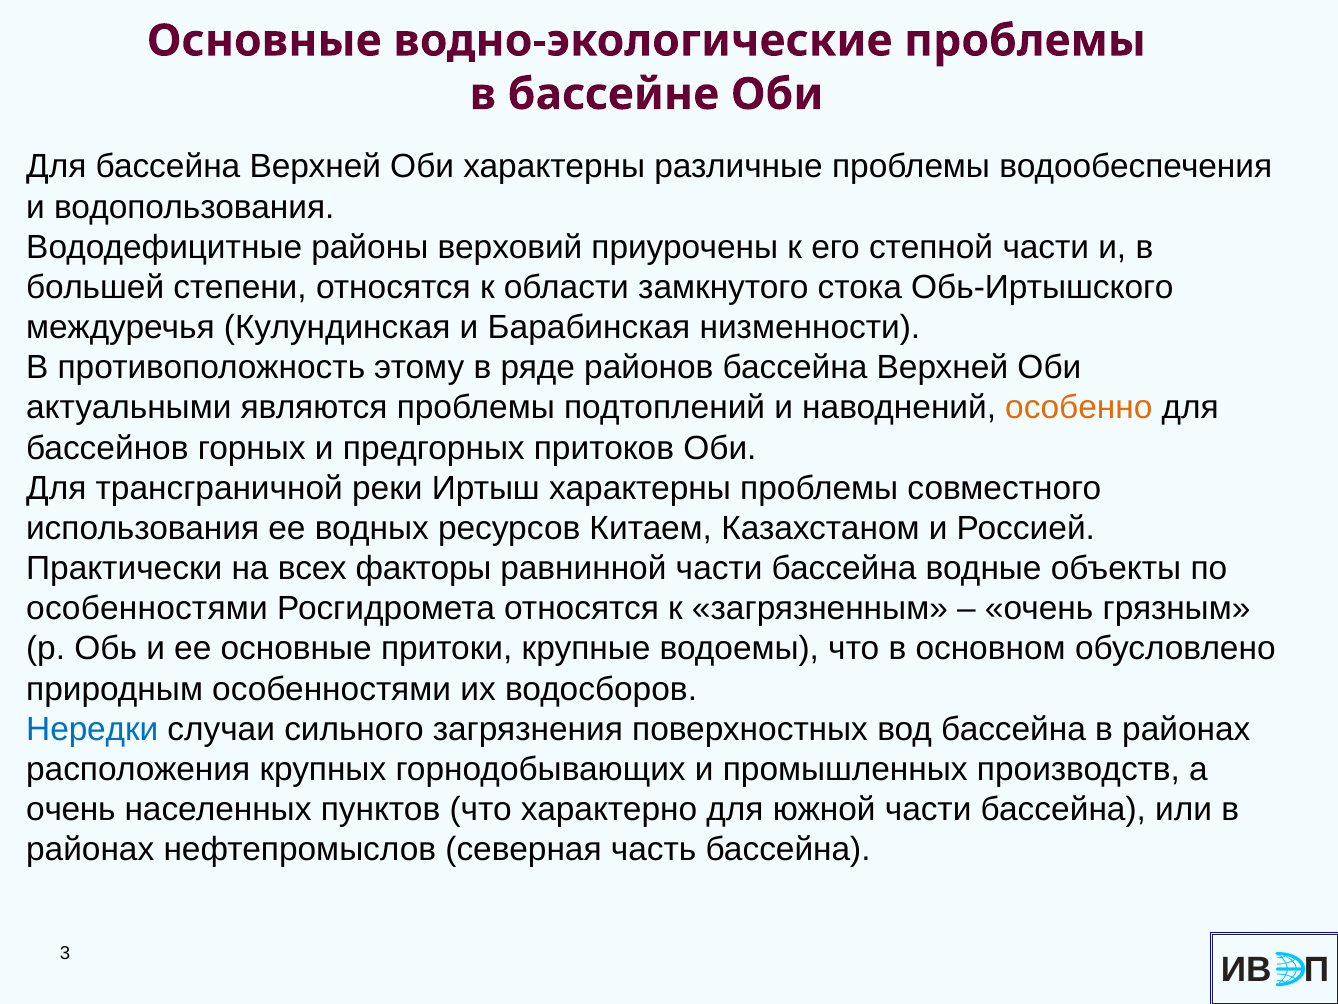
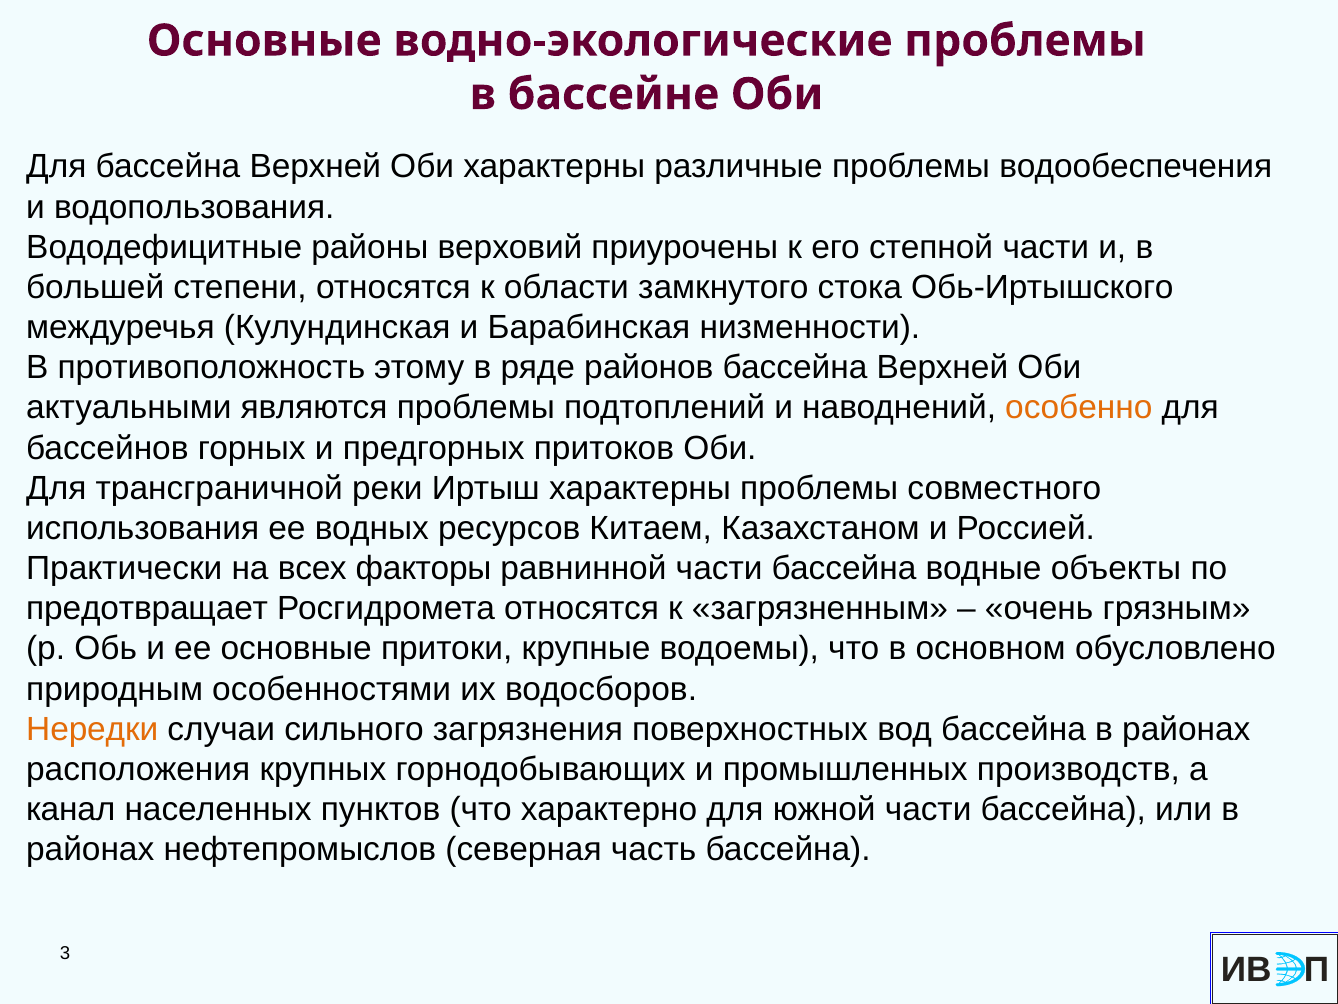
особенностями at (147, 608): особенностями -> предотвращает
Нередки colour: blue -> orange
очень at (71, 809): очень -> канал
